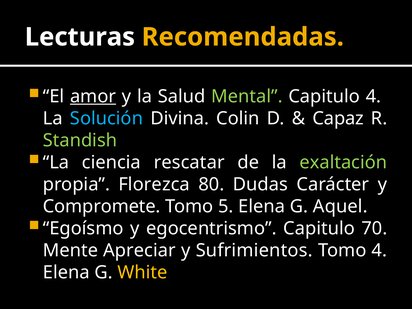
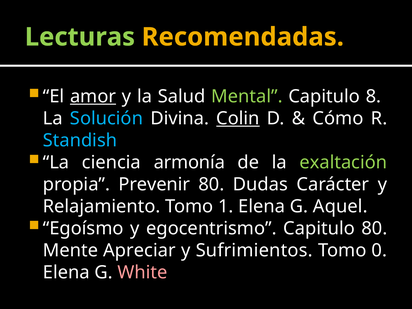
Lecturas colour: white -> light green
Capitulo 4: 4 -> 8
Colin underline: none -> present
Capaz: Capaz -> Cómo
Standish colour: light green -> light blue
rescatar: rescatar -> armonía
Florezca: Florezca -> Prevenir
Compromete: Compromete -> Relajamiento
5: 5 -> 1
Capitulo 70: 70 -> 80
Tomo 4: 4 -> 0
White colour: yellow -> pink
